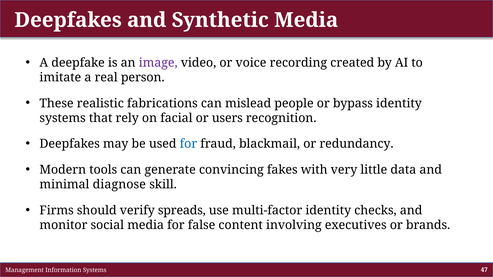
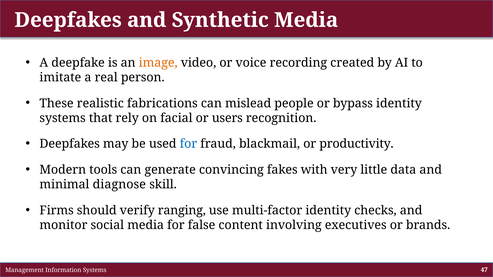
image colour: purple -> orange
redundancy: redundancy -> productivity
spreads: spreads -> ranging
